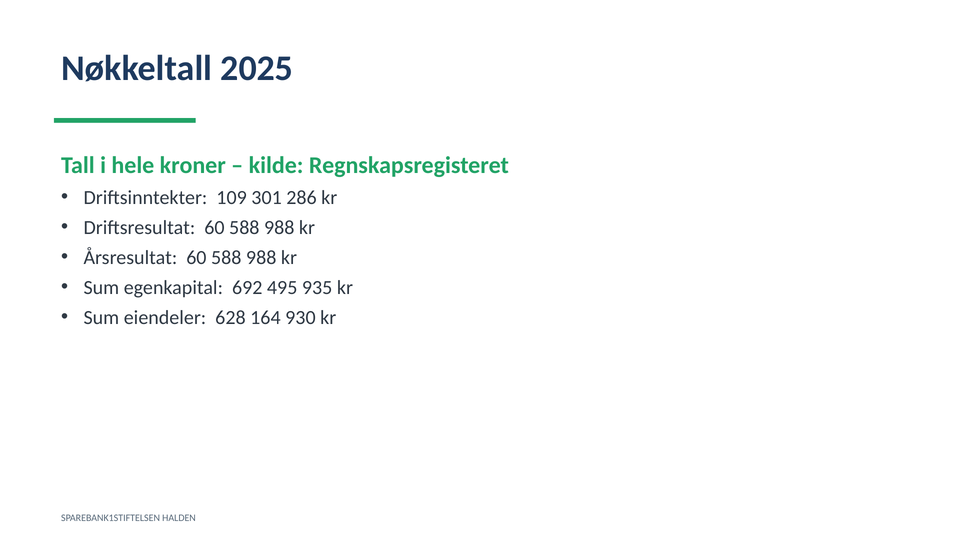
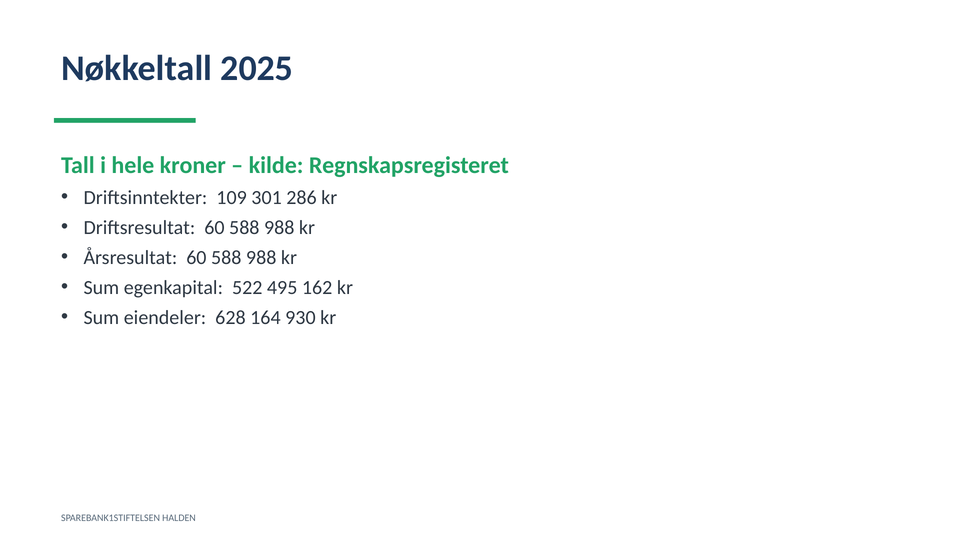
692: 692 -> 522
935: 935 -> 162
